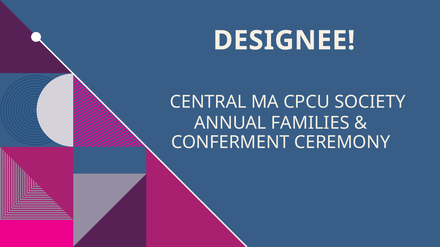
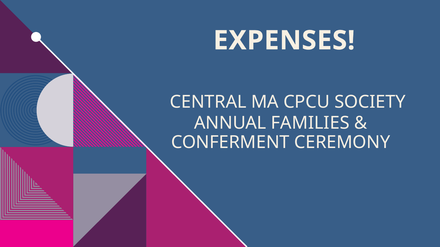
DESIGNEE: DESIGNEE -> EXPENSES
